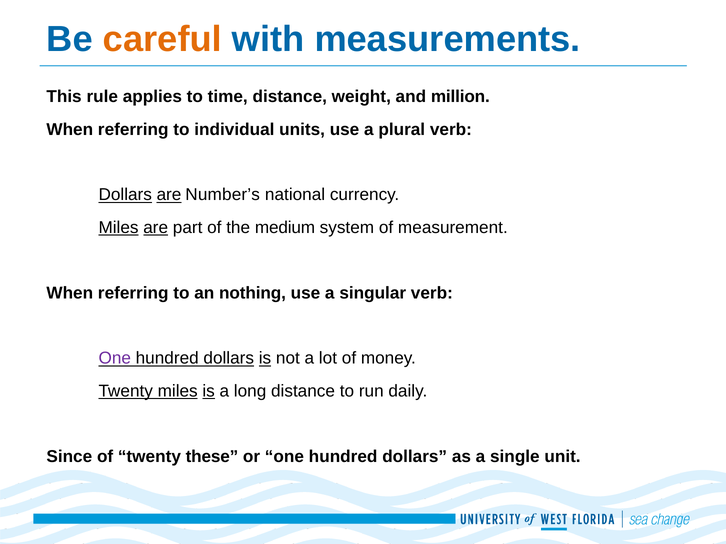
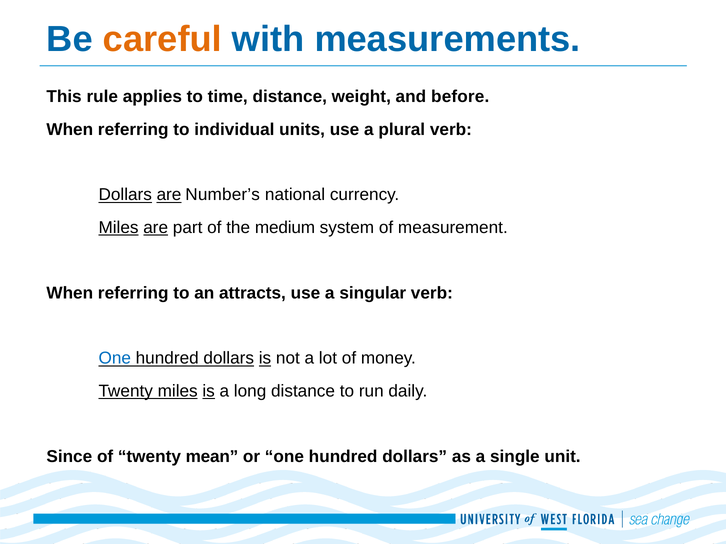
million: million -> before
nothing: nothing -> attracts
One at (115, 359) colour: purple -> blue
these: these -> mean
